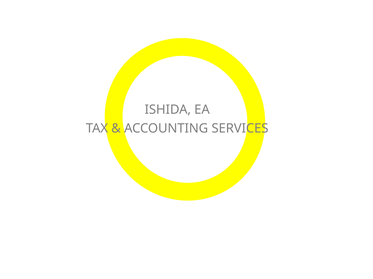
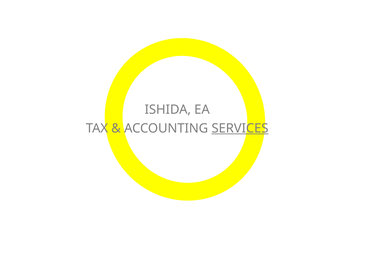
SERVICES underline: none -> present
